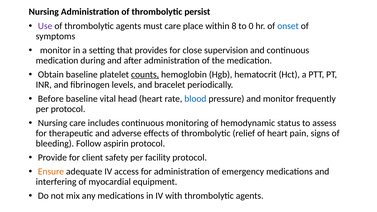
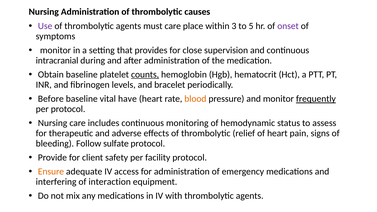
persist: persist -> causes
8: 8 -> 3
0: 0 -> 5
onset colour: blue -> purple
medication at (57, 60): medication -> intracranial
head: head -> have
blood colour: blue -> orange
frequently underline: none -> present
aspirin: aspirin -> sulfate
myocardial: myocardial -> interaction
